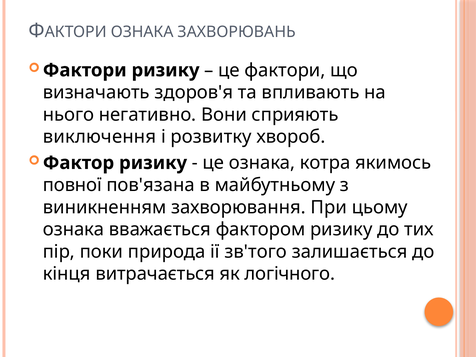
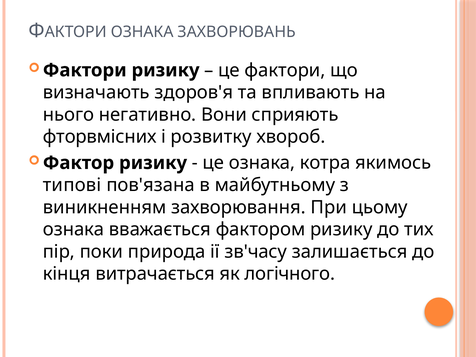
виключення: виключення -> фторвмісних
повної: повної -> типові
зв'того: зв'того -> зв'часу
